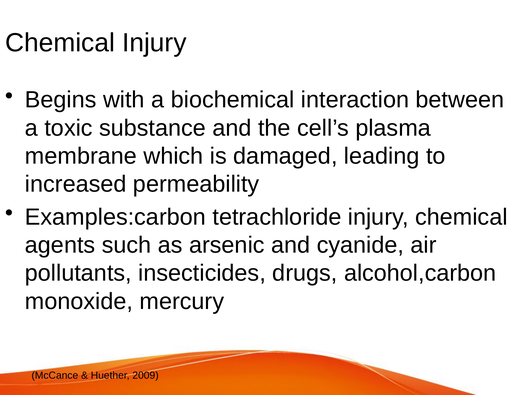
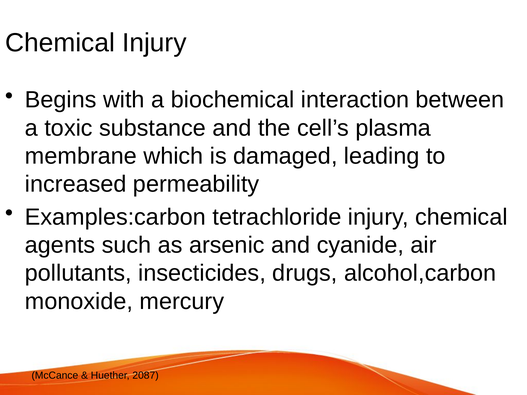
2009: 2009 -> 2087
